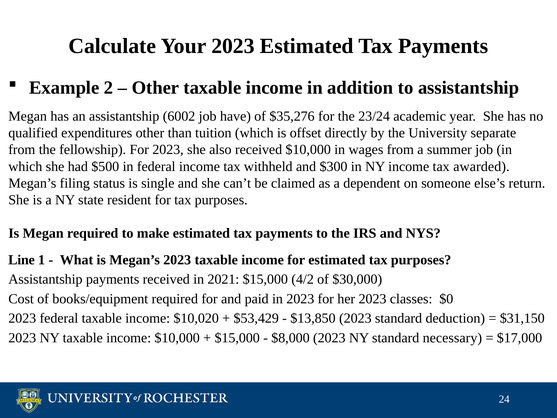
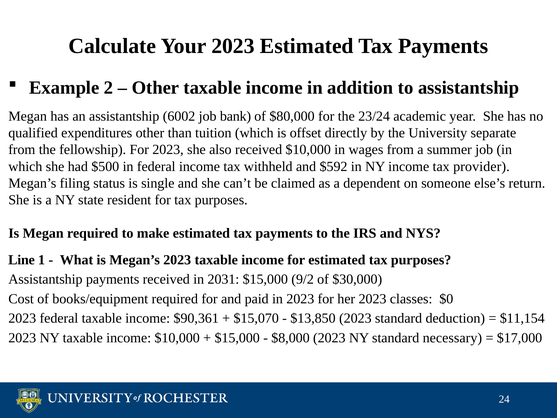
have: have -> bank
$35,276: $35,276 -> $80,000
$300: $300 -> $592
awarded: awarded -> provider
2021: 2021 -> 2031
4/2: 4/2 -> 9/2
$10,020: $10,020 -> $90,361
$53,429: $53,429 -> $15,070
$31,150: $31,150 -> $11,154
